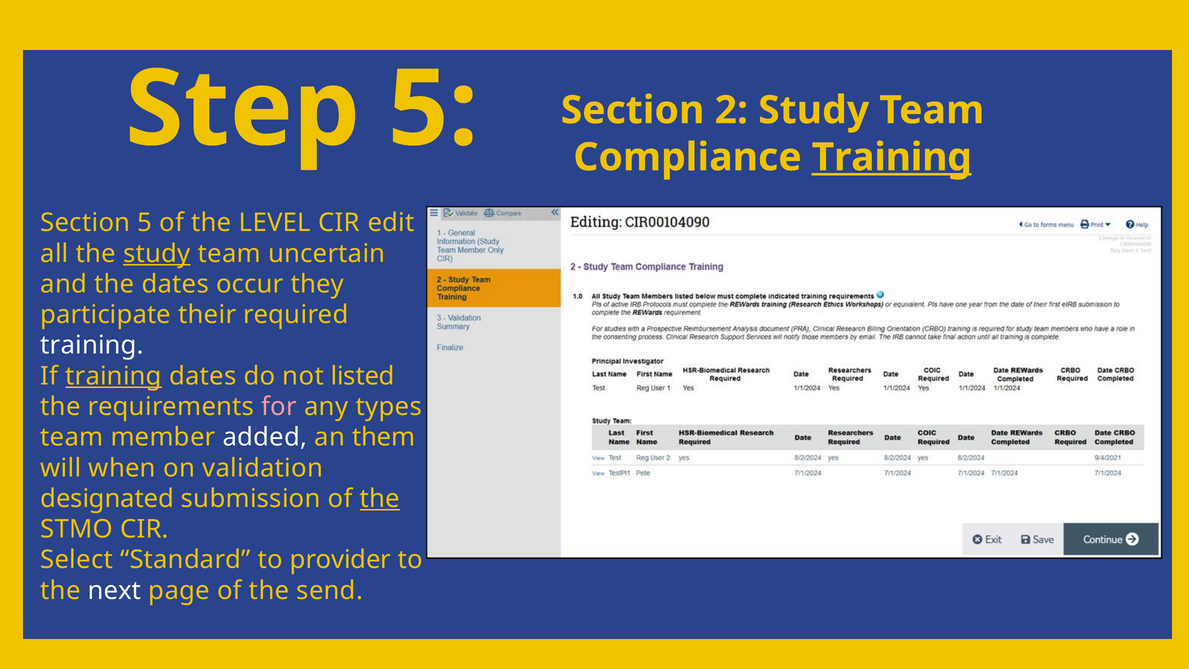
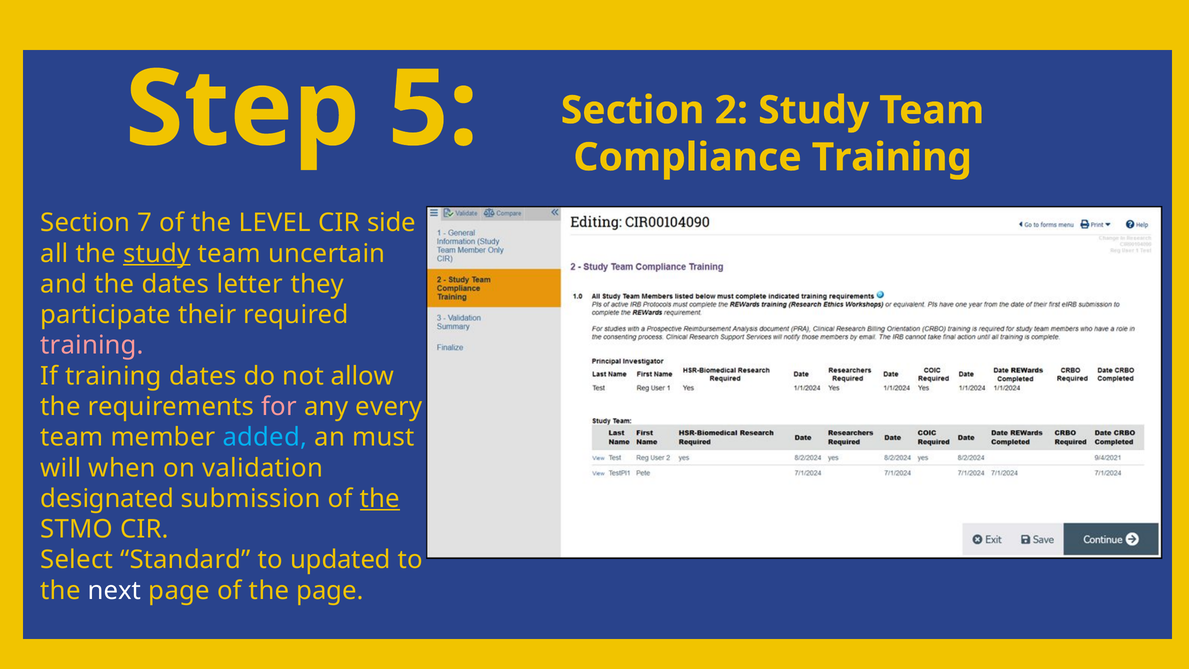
Training at (892, 157) underline: present -> none
Section 5: 5 -> 7
edit: edit -> side
occur: occur -> letter
training at (92, 345) colour: white -> pink
training at (114, 376) underline: present -> none
listed: listed -> allow
types: types -> every
added colour: white -> light blue
them: them -> must
provider: provider -> updated
the send: send -> page
